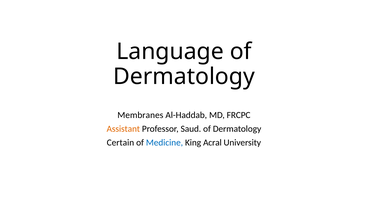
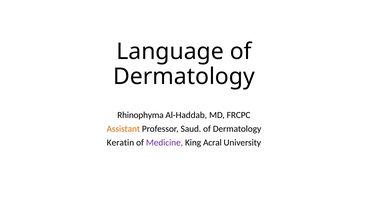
Membranes: Membranes -> Rhinophyma
Certain: Certain -> Keratin
Medicine colour: blue -> purple
